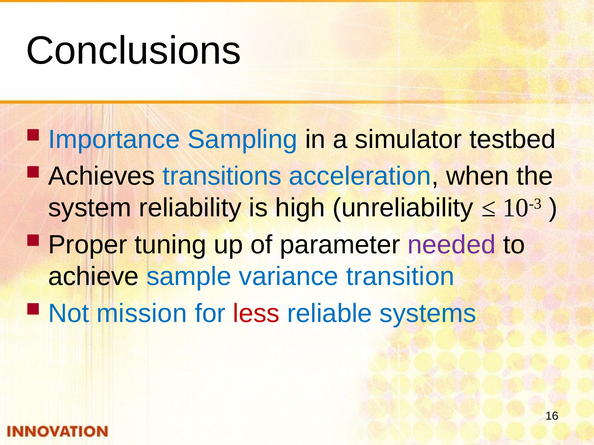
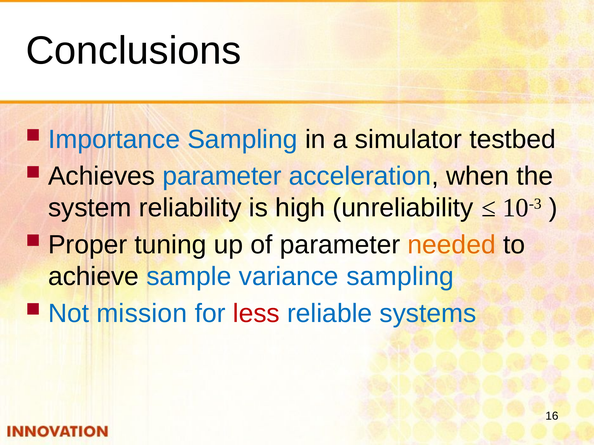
Achieves transitions: transitions -> parameter
needed colour: purple -> orange
variance transition: transition -> sampling
